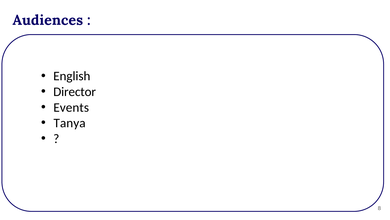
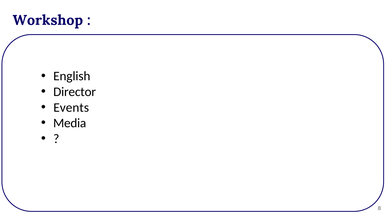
Audiences: Audiences -> Workshop
Tanya: Tanya -> Media
